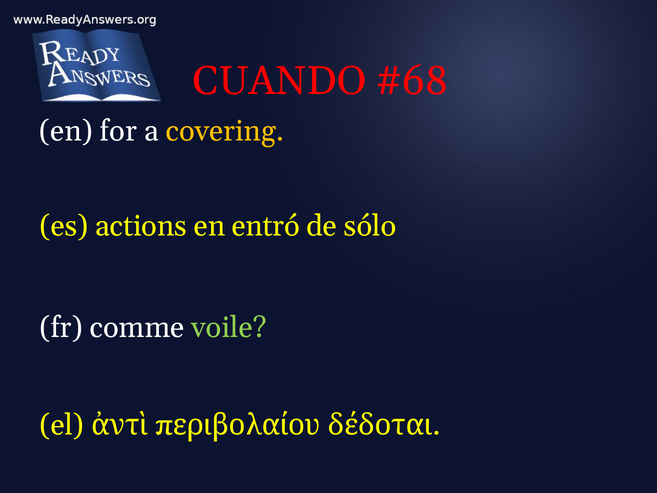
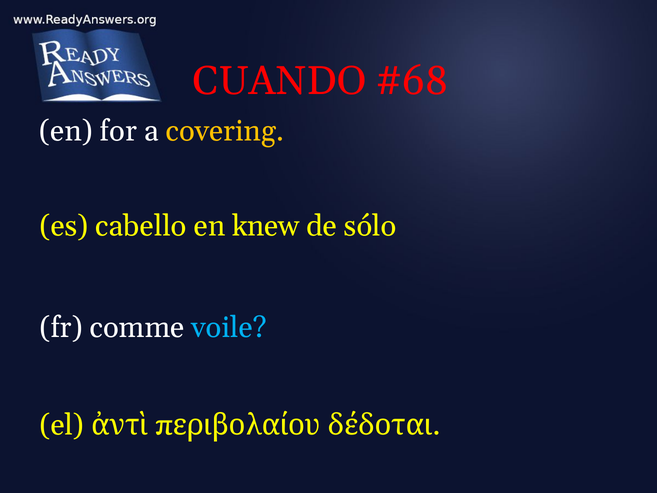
actions: actions -> cabello
entró: entró -> knew
voile colour: light green -> light blue
